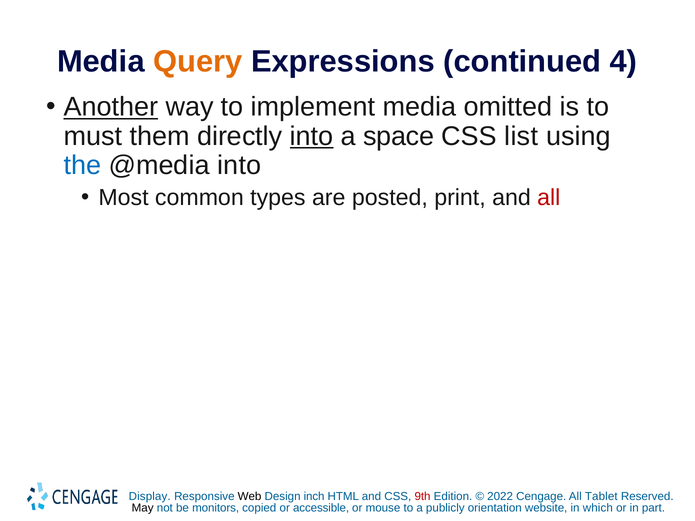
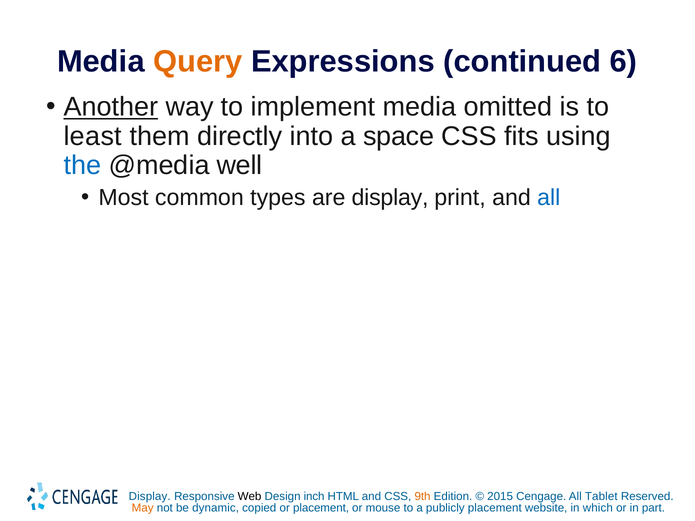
4: 4 -> 6
must: must -> least
into at (312, 136) underline: present -> none
list: list -> fits
@media into: into -> well
are posted: posted -> display
all at (549, 197) colour: red -> blue
9th colour: red -> orange
2022: 2022 -> 2015
May colour: black -> orange
monitors: monitors -> dynamic
or accessible: accessible -> placement
publicly orientation: orientation -> placement
